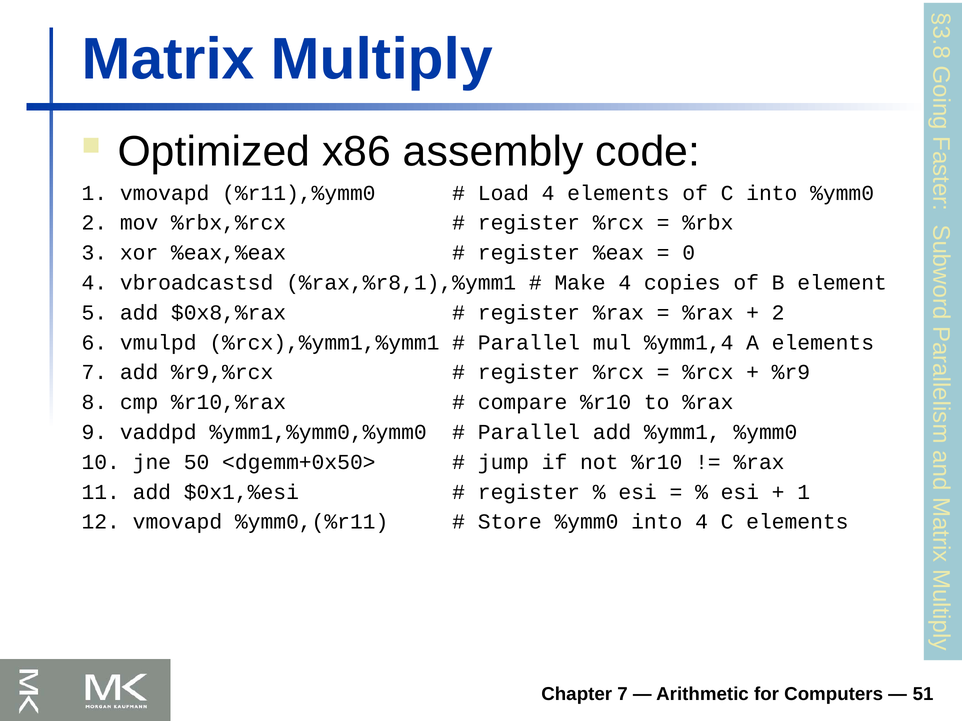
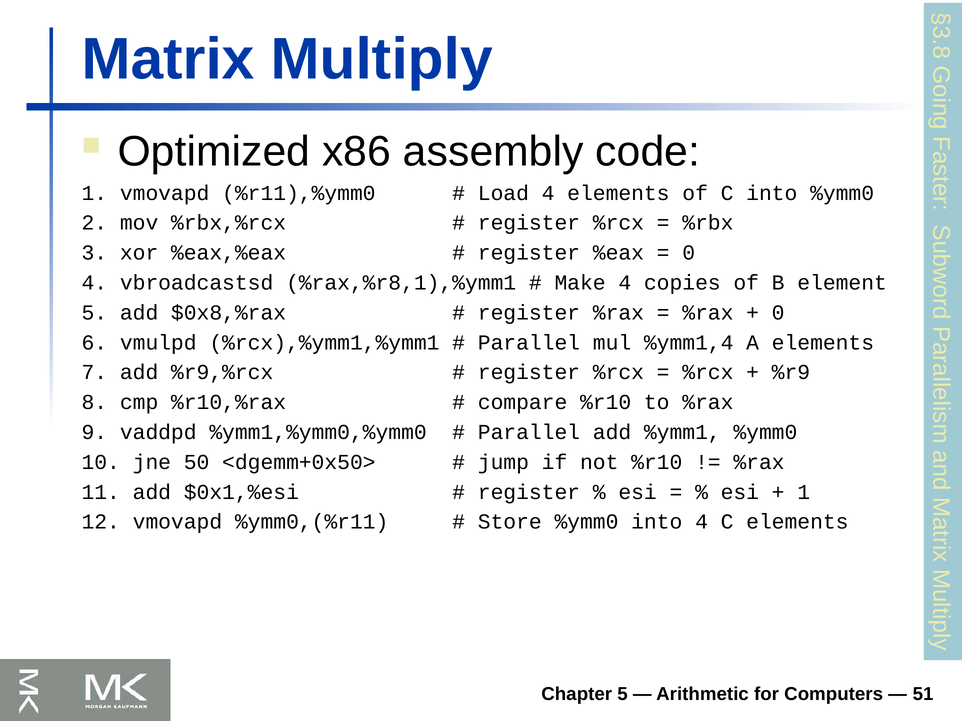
2 at (778, 313): 2 -> 0
Chapter 7: 7 -> 5
